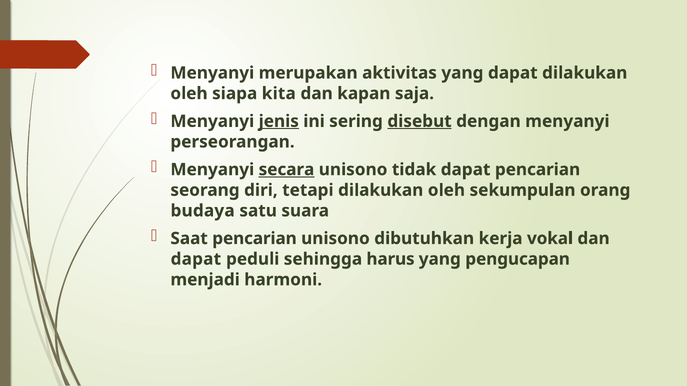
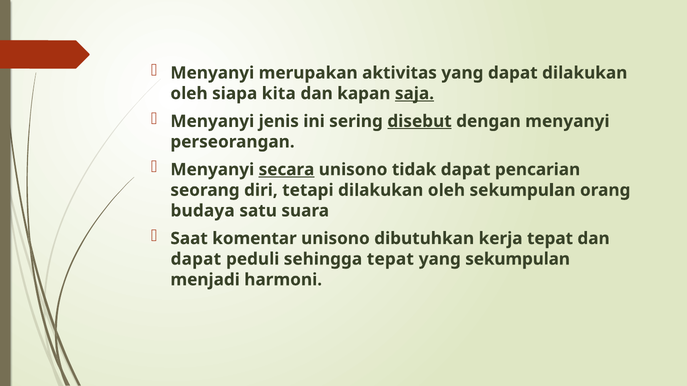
saja underline: none -> present
jenis underline: present -> none
Saat pencarian: pencarian -> komentar
kerja vokal: vokal -> tepat
sehingga harus: harus -> tepat
yang pengucapan: pengucapan -> sekumpulan
